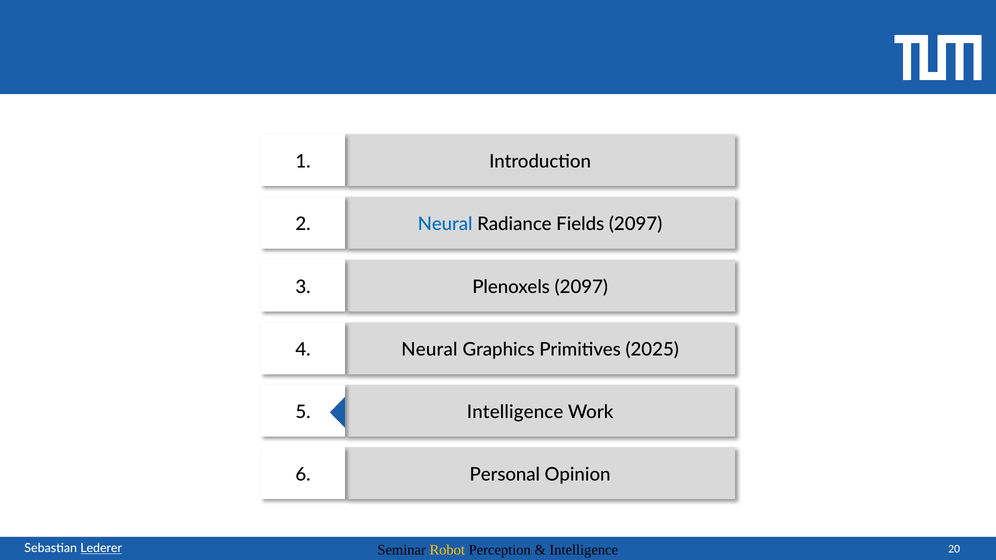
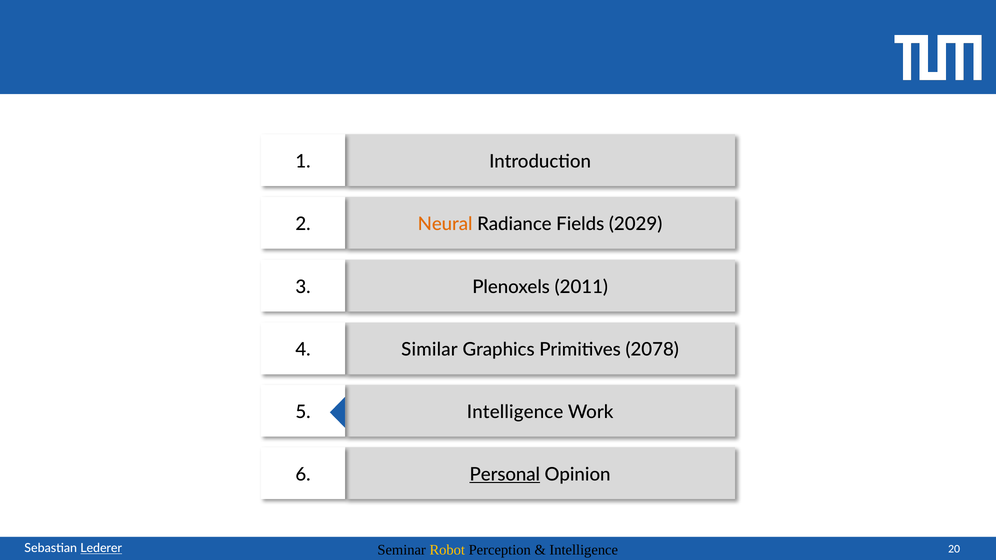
Neural at (445, 224) colour: blue -> orange
Fields 2097: 2097 -> 2029
Plenoxels 2097: 2097 -> 2011
Neural at (429, 350): Neural -> Similar
2025: 2025 -> 2078
Personal underline: none -> present
